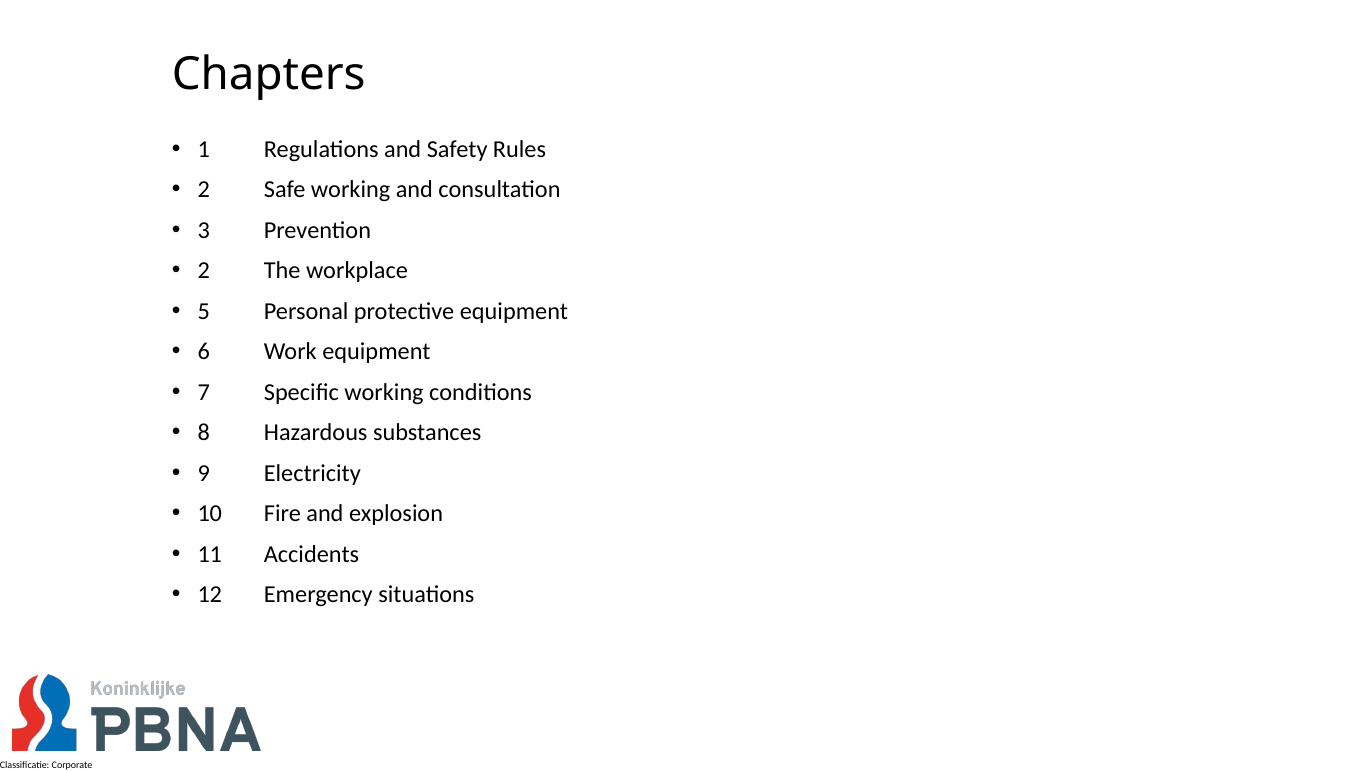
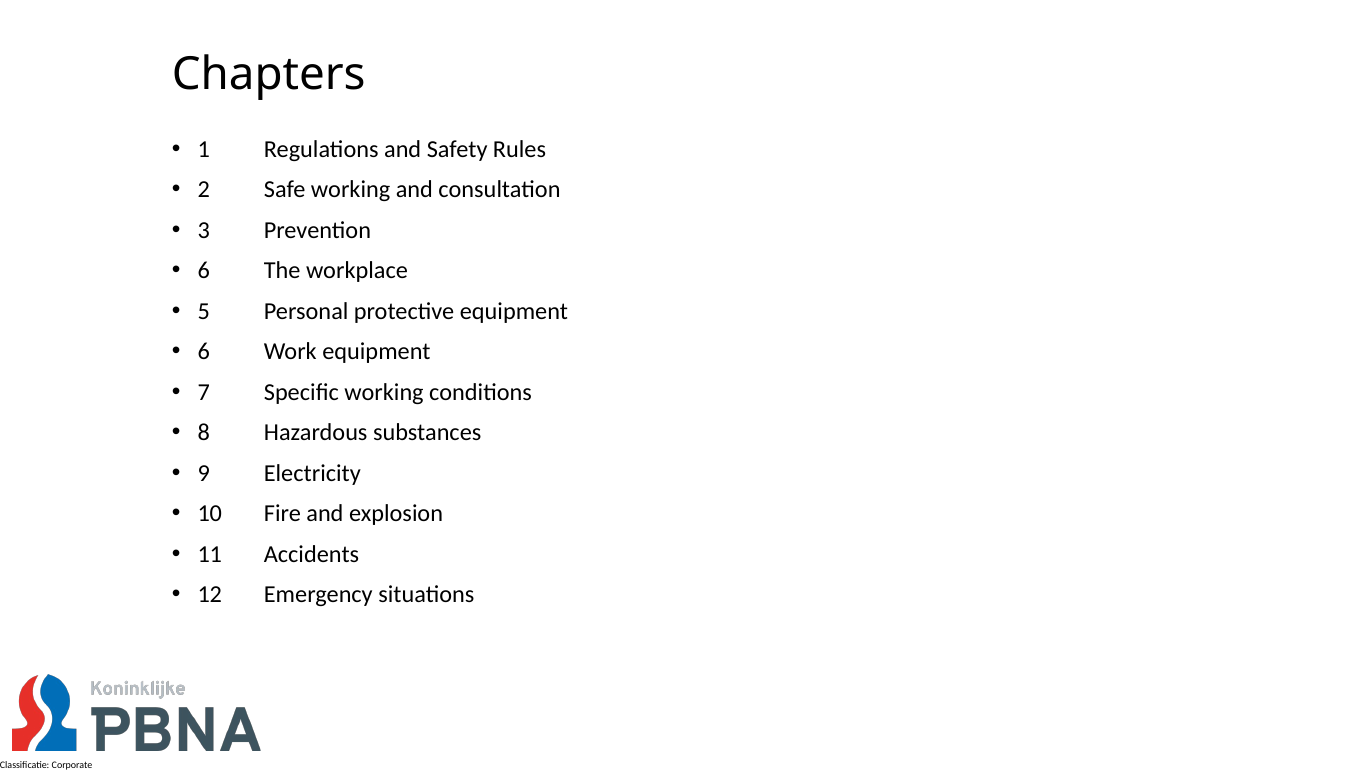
2 at (204, 271): 2 -> 6
